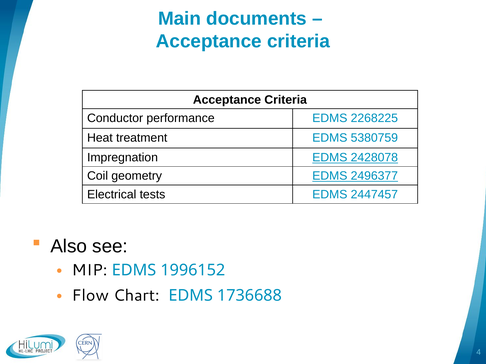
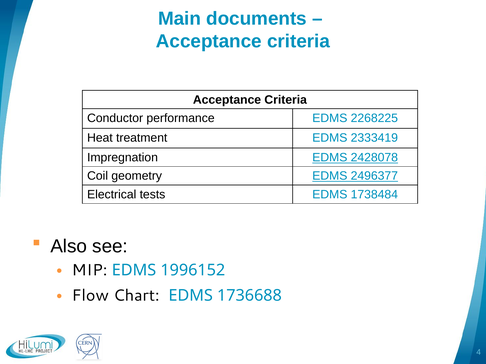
5380759: 5380759 -> 2333419
2447457: 2447457 -> 1738484
